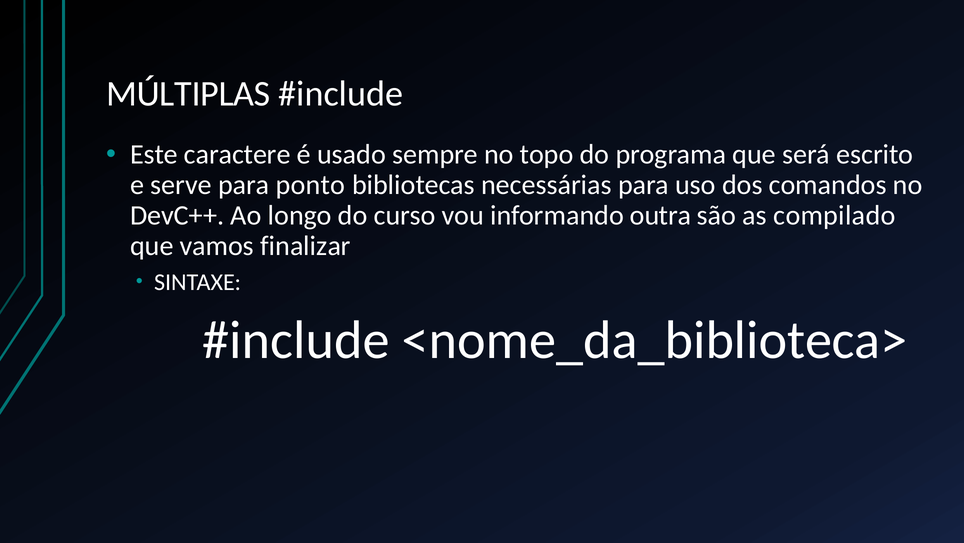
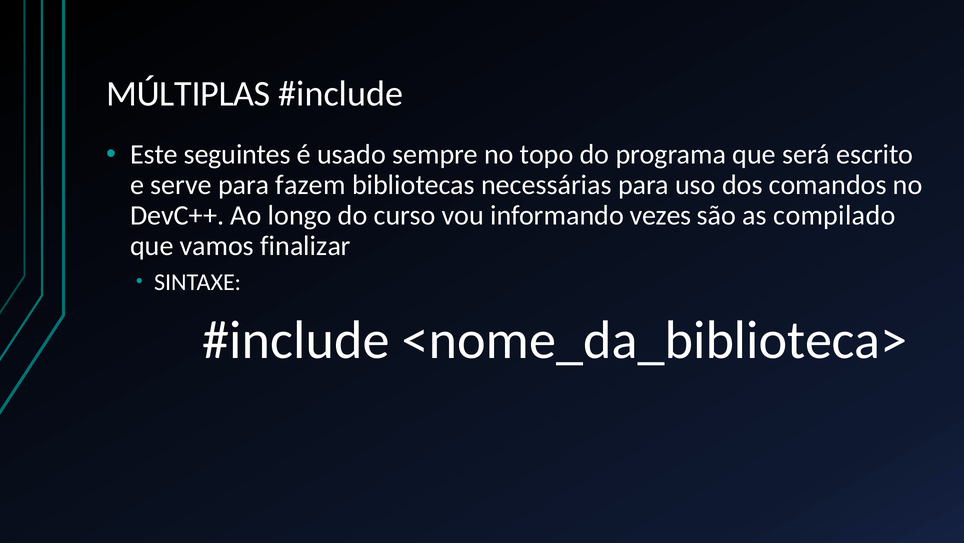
caractere: caractere -> seguintes
ponto: ponto -> fazem
outra: outra -> vezes
